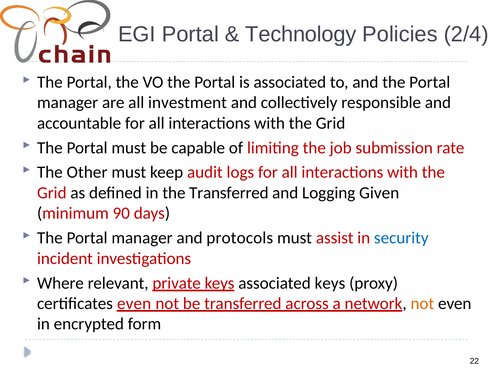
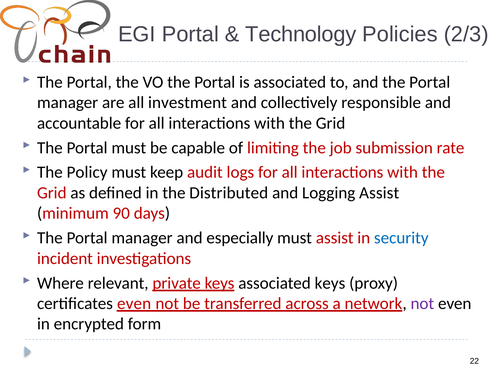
2/4: 2/4 -> 2/3
Other: Other -> Policy
the Transferred: Transferred -> Distributed
Logging Given: Given -> Assist
protocols: protocols -> especially
not at (422, 304) colour: orange -> purple
